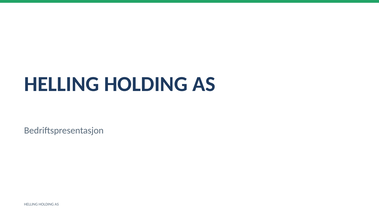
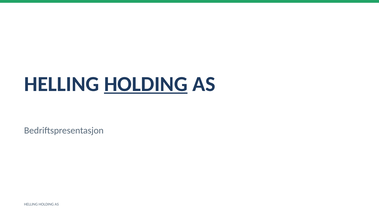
HOLDING at (146, 84) underline: none -> present
